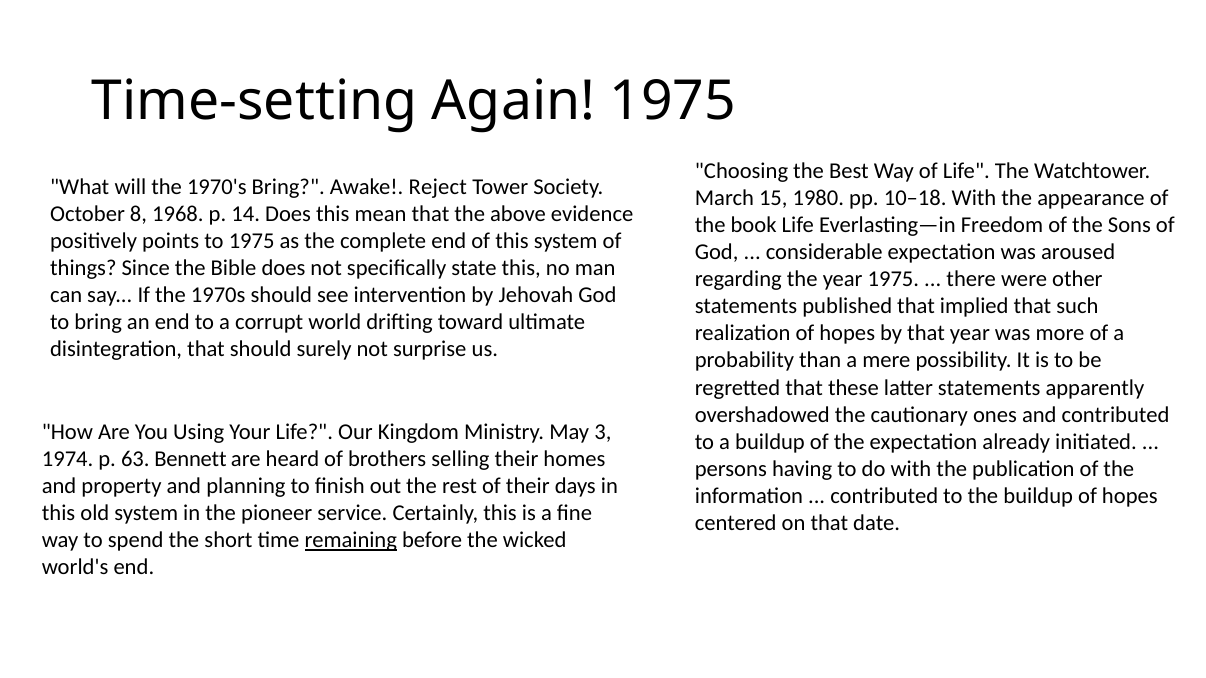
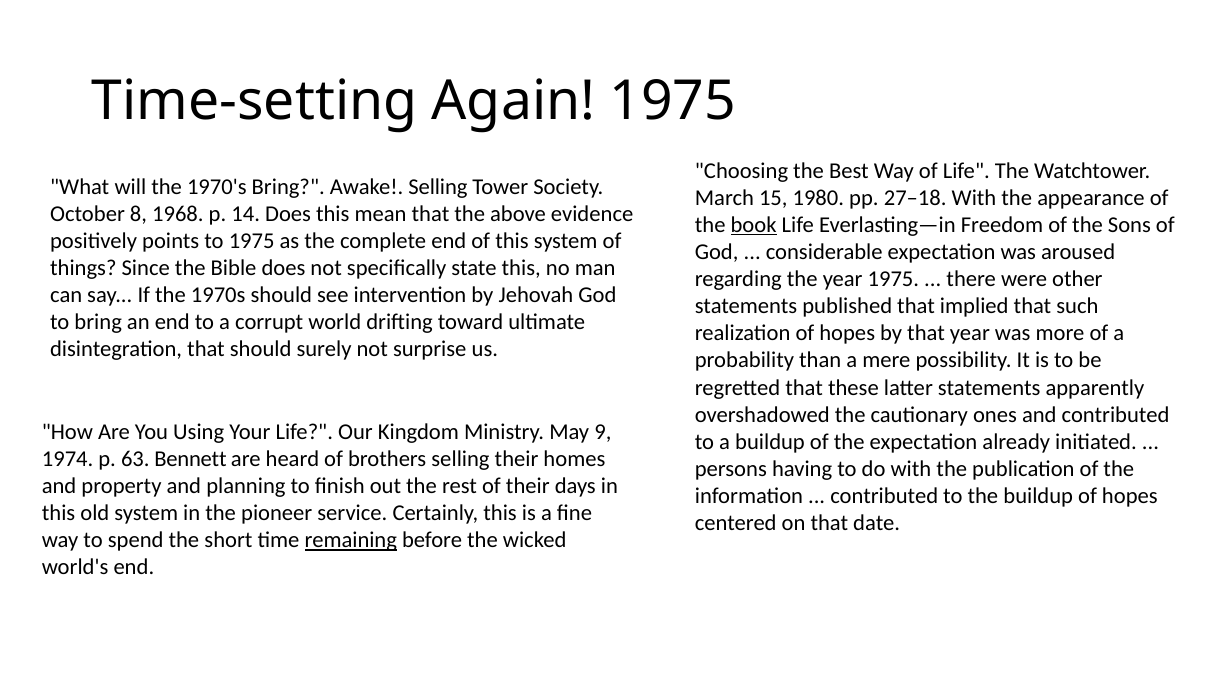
Awake Reject: Reject -> Selling
10–18: 10–18 -> 27–18
book underline: none -> present
3: 3 -> 9
